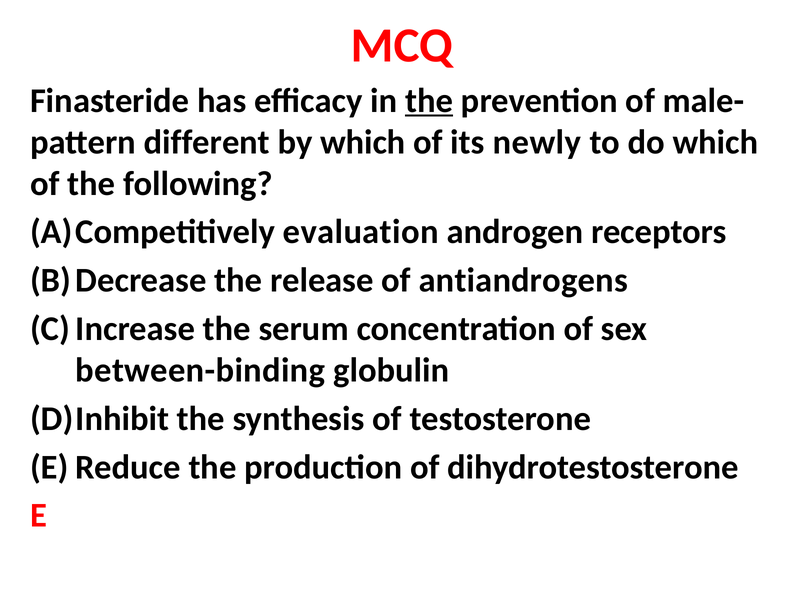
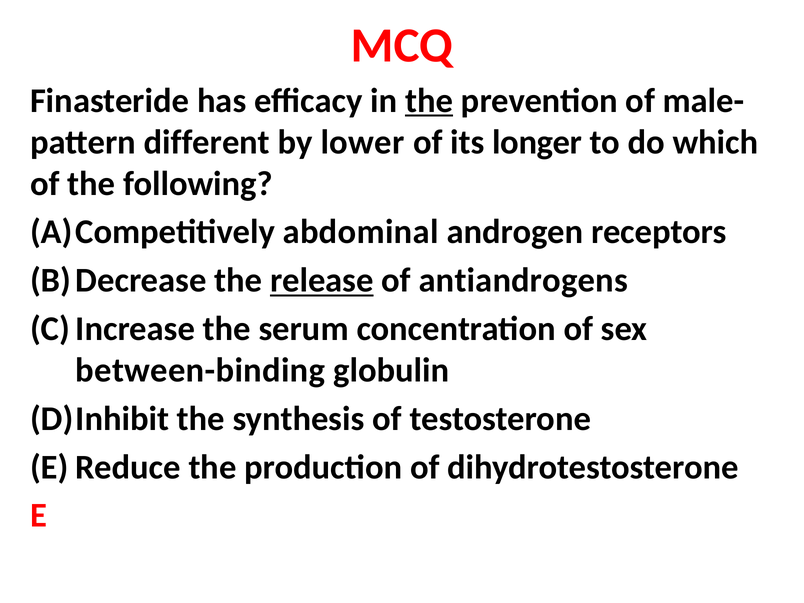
by which: which -> lower
newly: newly -> longer
evaluation: evaluation -> abdominal
release underline: none -> present
